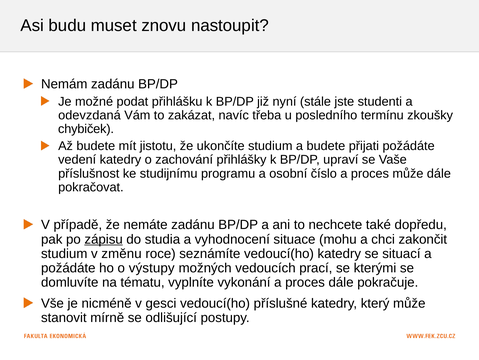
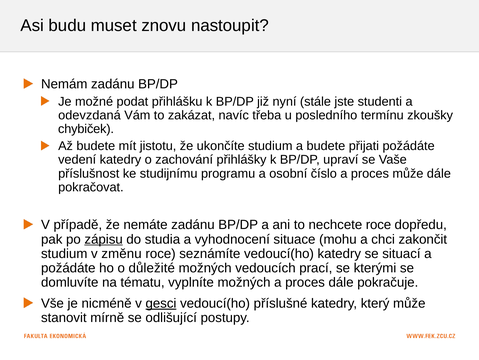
nechcete také: také -> roce
výstupy: výstupy -> důležité
vyplníte vykonání: vykonání -> možných
gesci underline: none -> present
